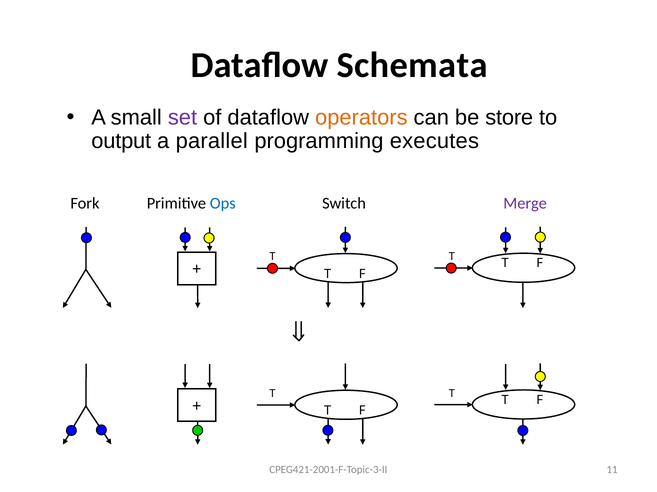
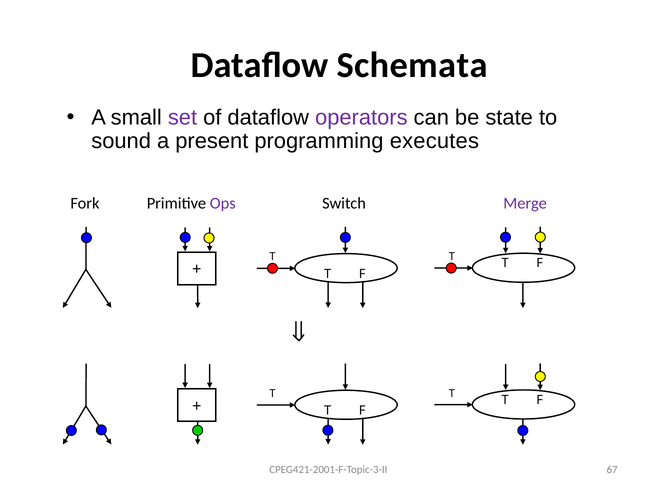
operators colour: orange -> purple
store: store -> state
output: output -> sound
parallel: parallel -> present
Ops colour: blue -> purple
11: 11 -> 67
